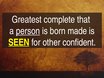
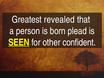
complete: complete -> revealed
person underline: present -> none
made: made -> plead
